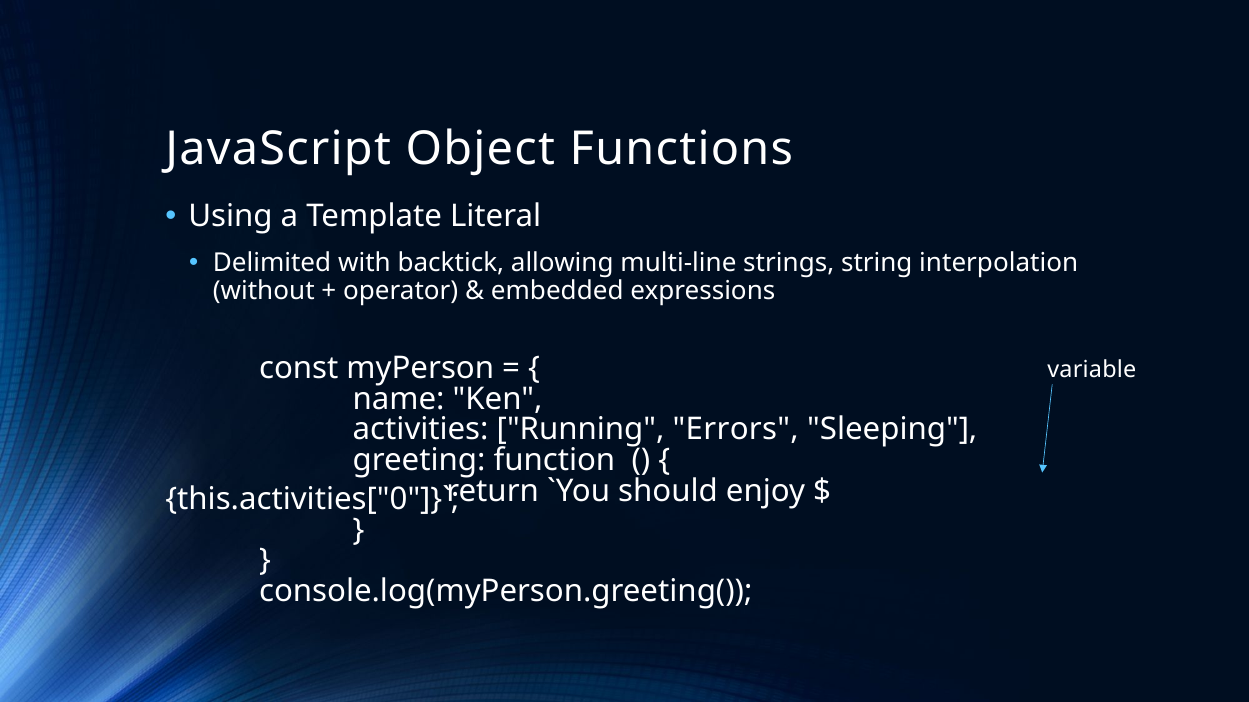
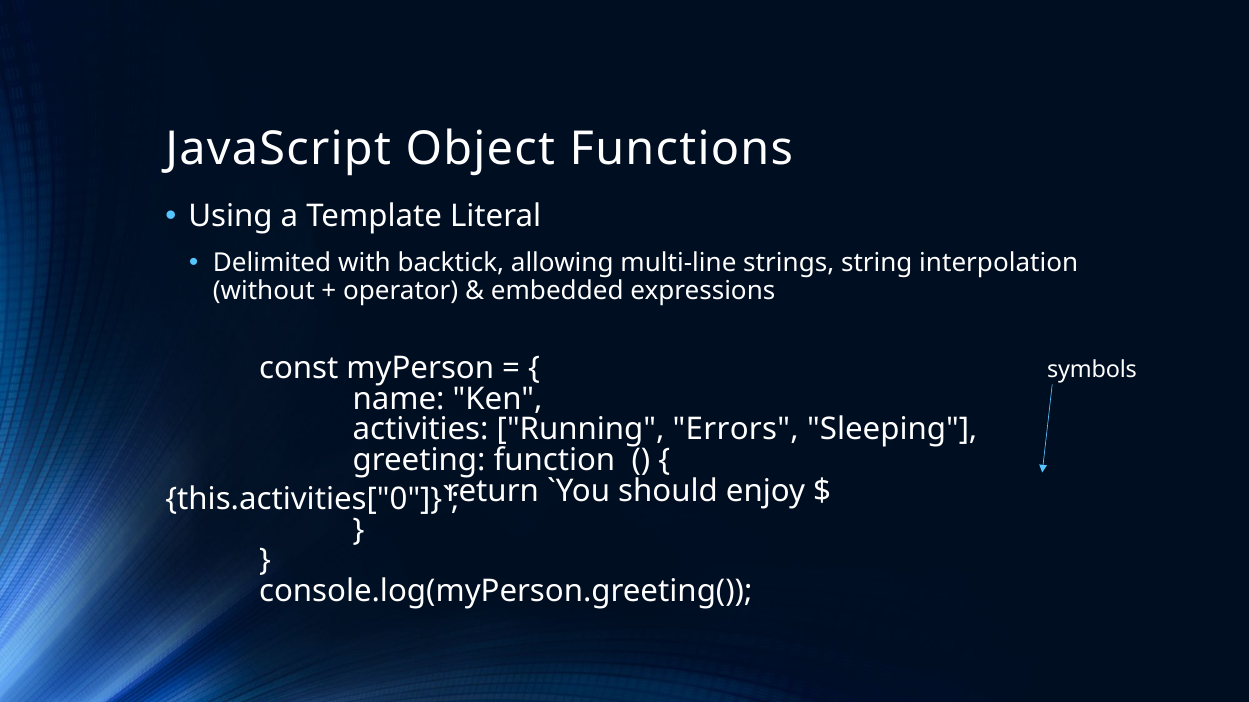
variable: variable -> symbols
